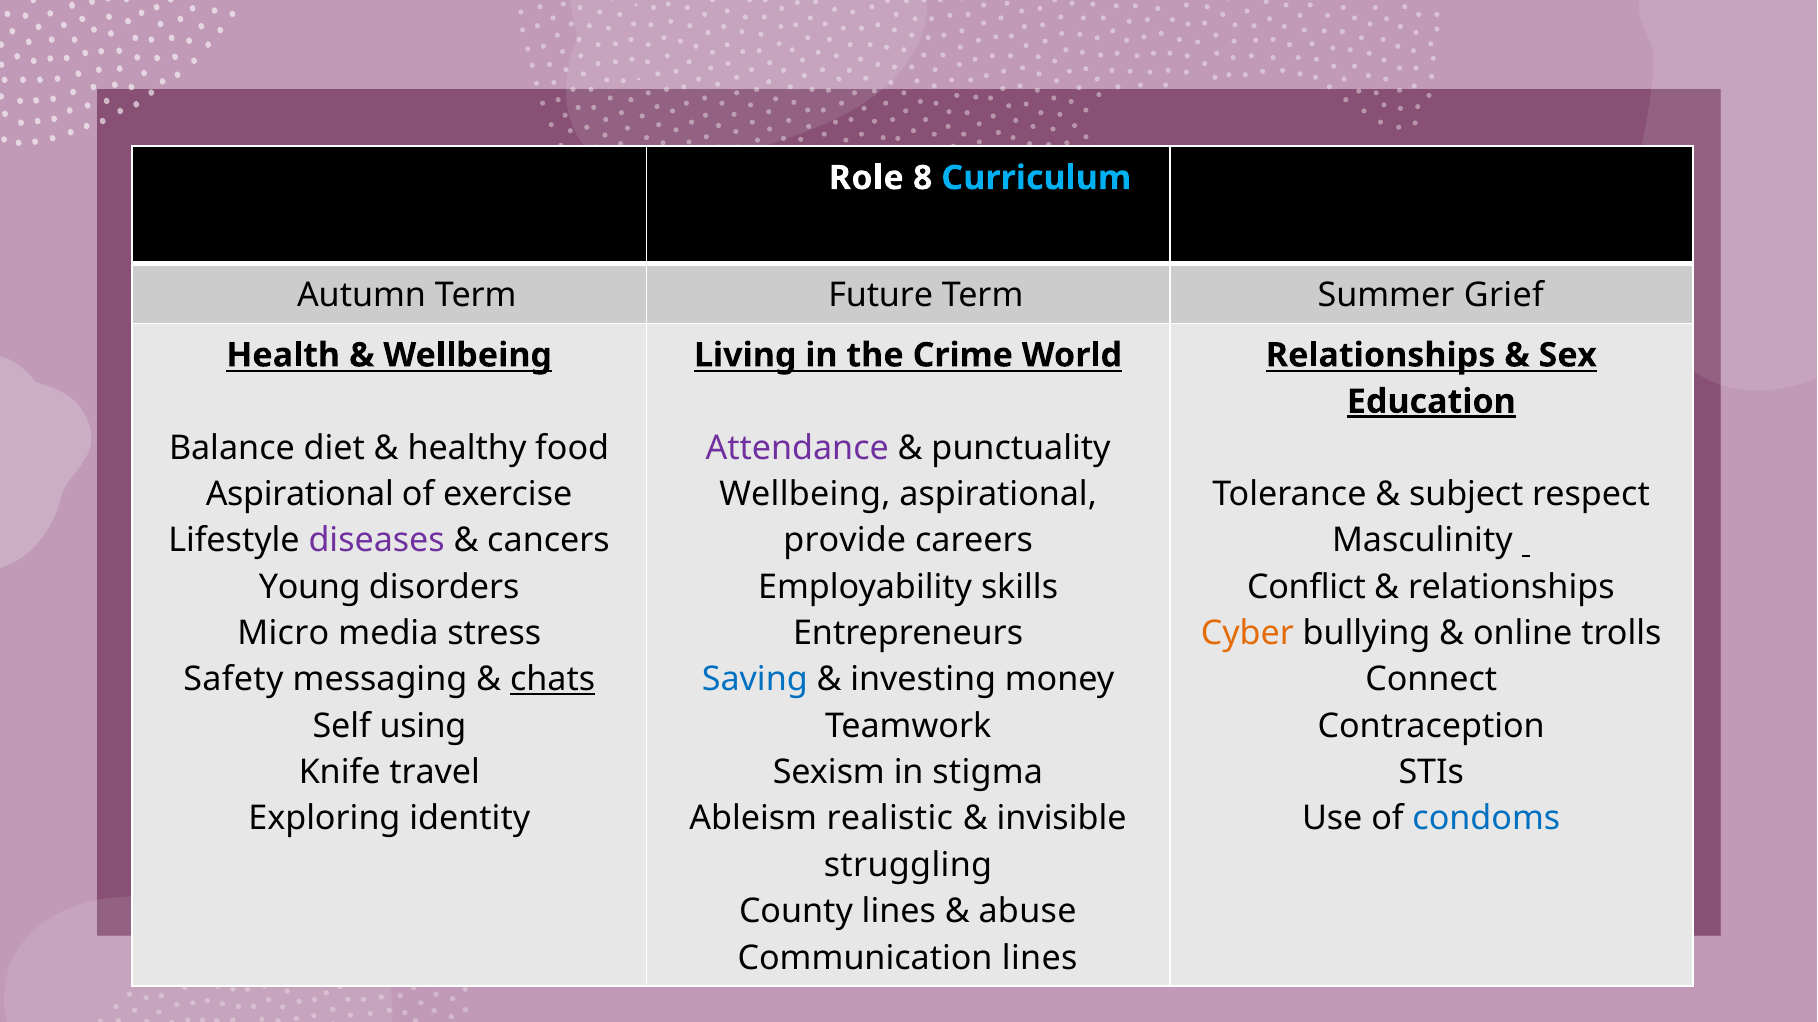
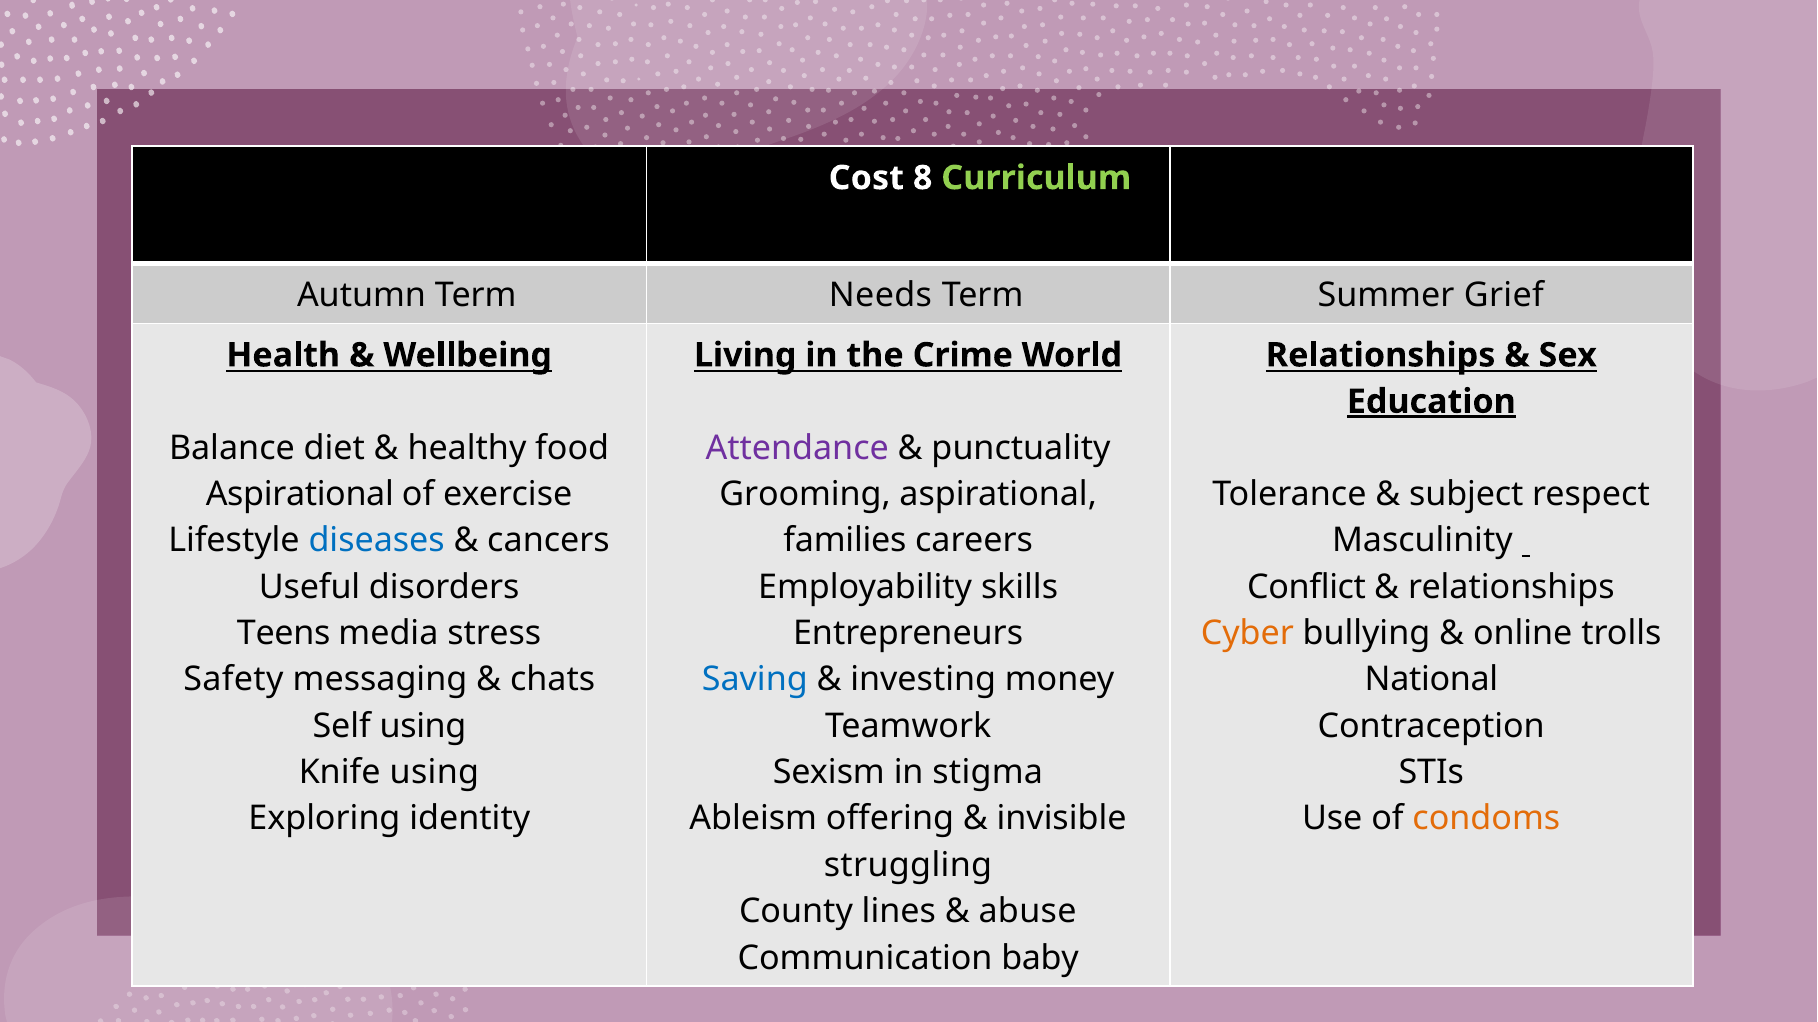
Role: Role -> Cost
Curriculum colour: light blue -> light green
Future: Future -> Needs
Wellbeing at (805, 495): Wellbeing -> Grooming
diseases colour: purple -> blue
provide: provide -> families
Young: Young -> Useful
Micro: Micro -> Teens
chats underline: present -> none
Connect: Connect -> National
Knife travel: travel -> using
realistic: realistic -> offering
condoms colour: blue -> orange
Communication lines: lines -> baby
